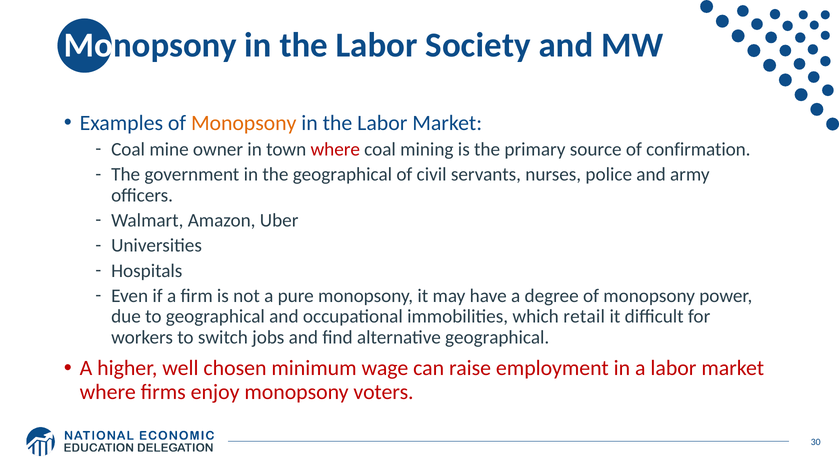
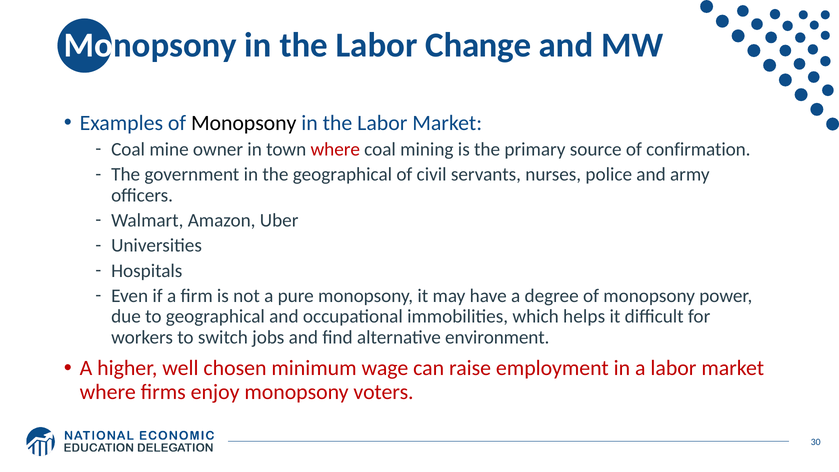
Society: Society -> Change
Monopsony at (244, 123) colour: orange -> black
retail: retail -> helps
alternative geographical: geographical -> environment
